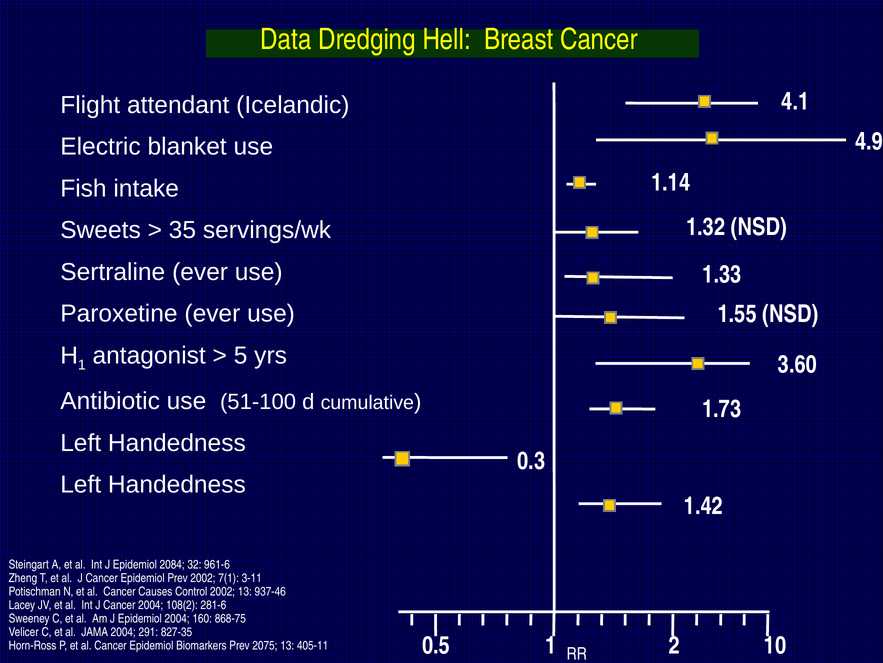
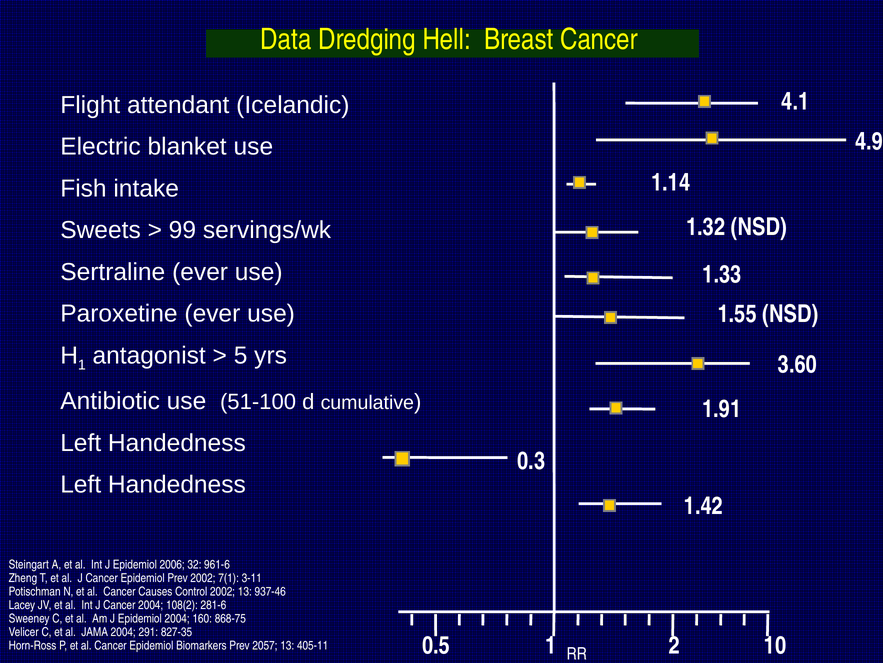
35: 35 -> 99
1.73: 1.73 -> 1.91
2084: 2084 -> 2006
2075: 2075 -> 2057
